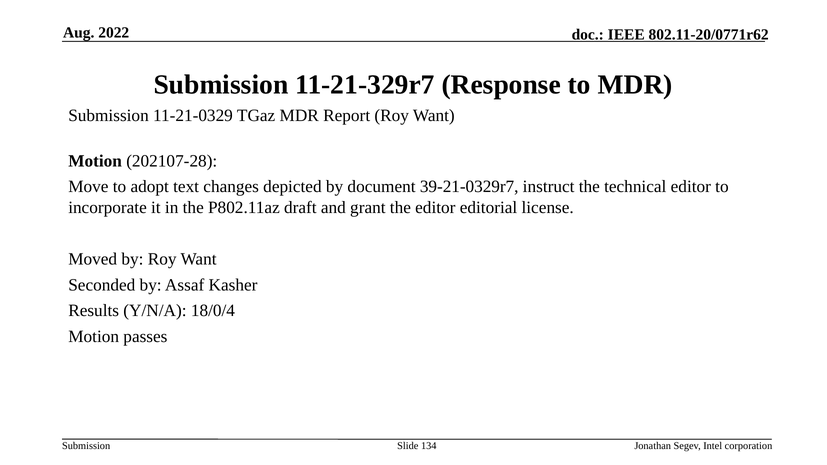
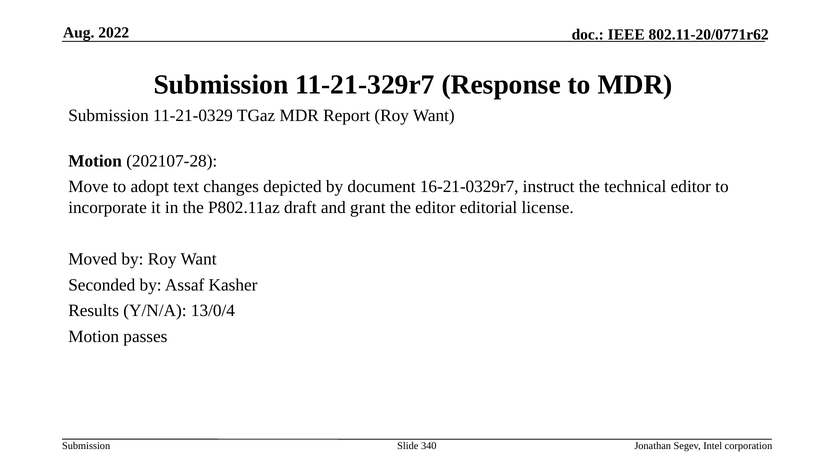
39-21-0329r7: 39-21-0329r7 -> 16-21-0329r7
18/0/4: 18/0/4 -> 13/0/4
134: 134 -> 340
